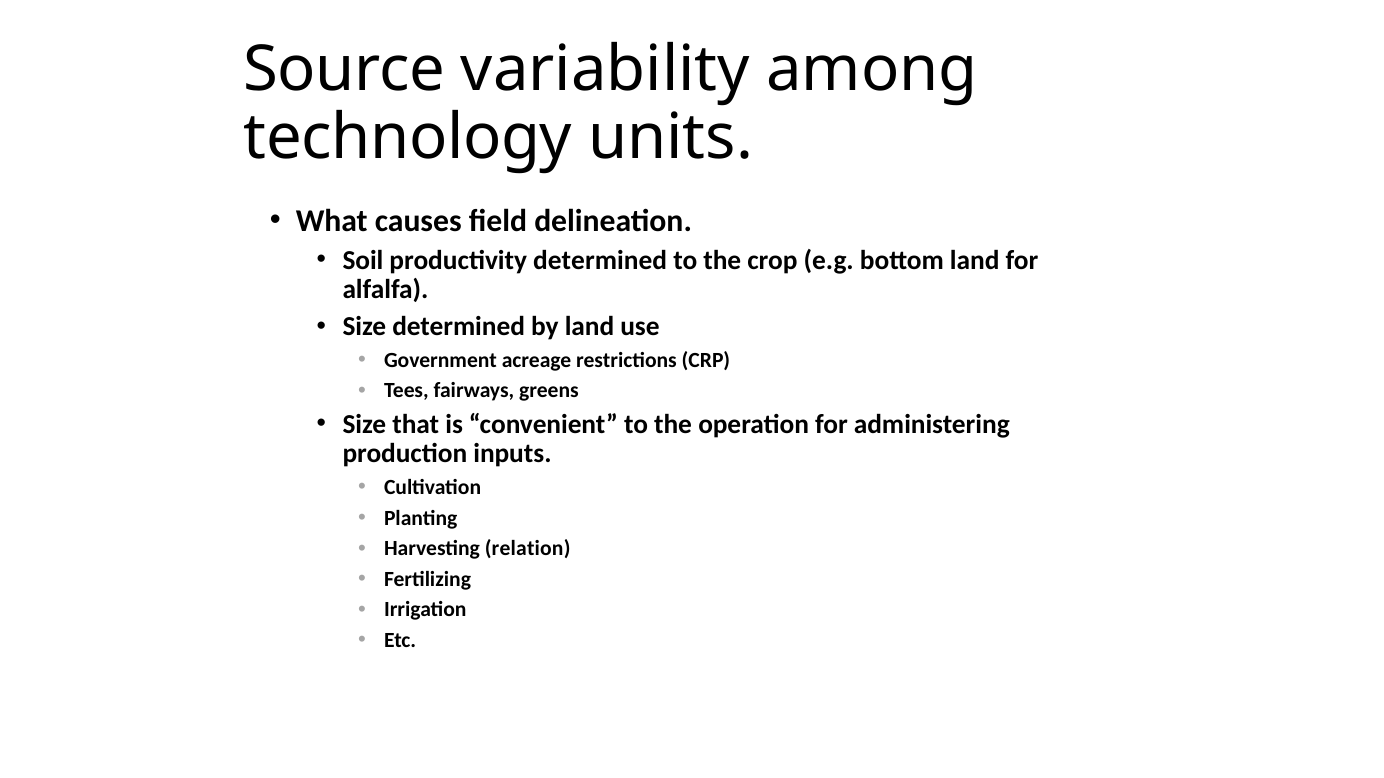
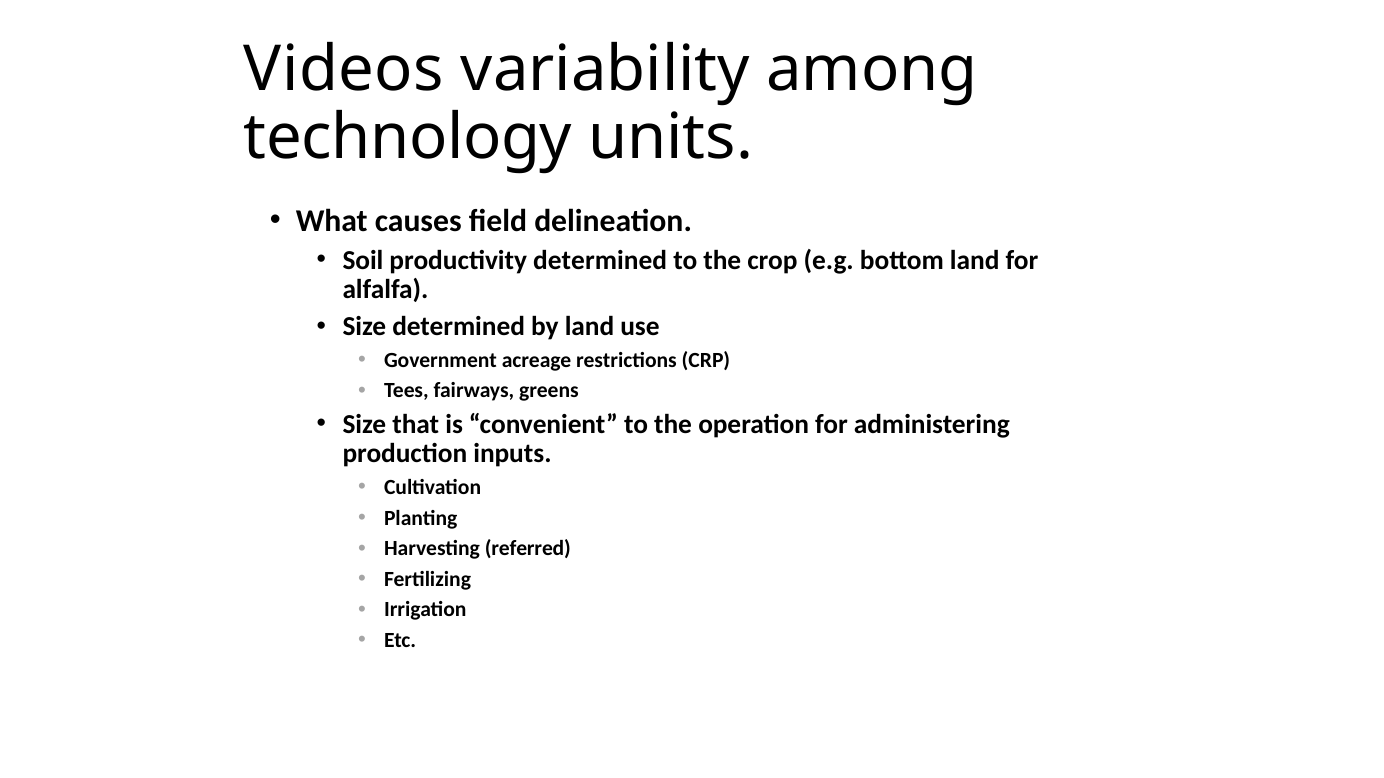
Source: Source -> Videos
relation: relation -> referred
